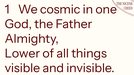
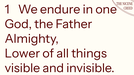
cosmic: cosmic -> endure
